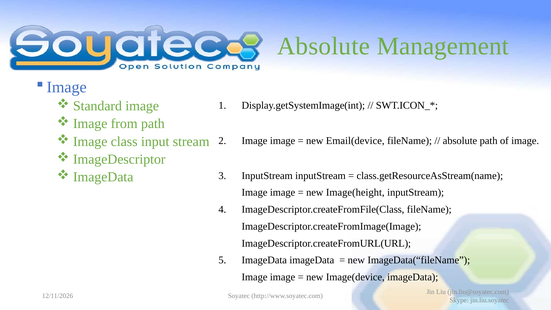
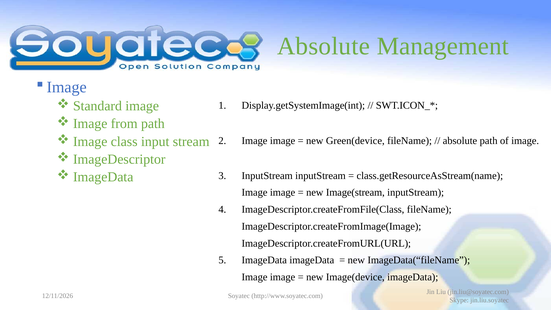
Email(device: Email(device -> Green(device
Image(height: Image(height -> Image(stream
